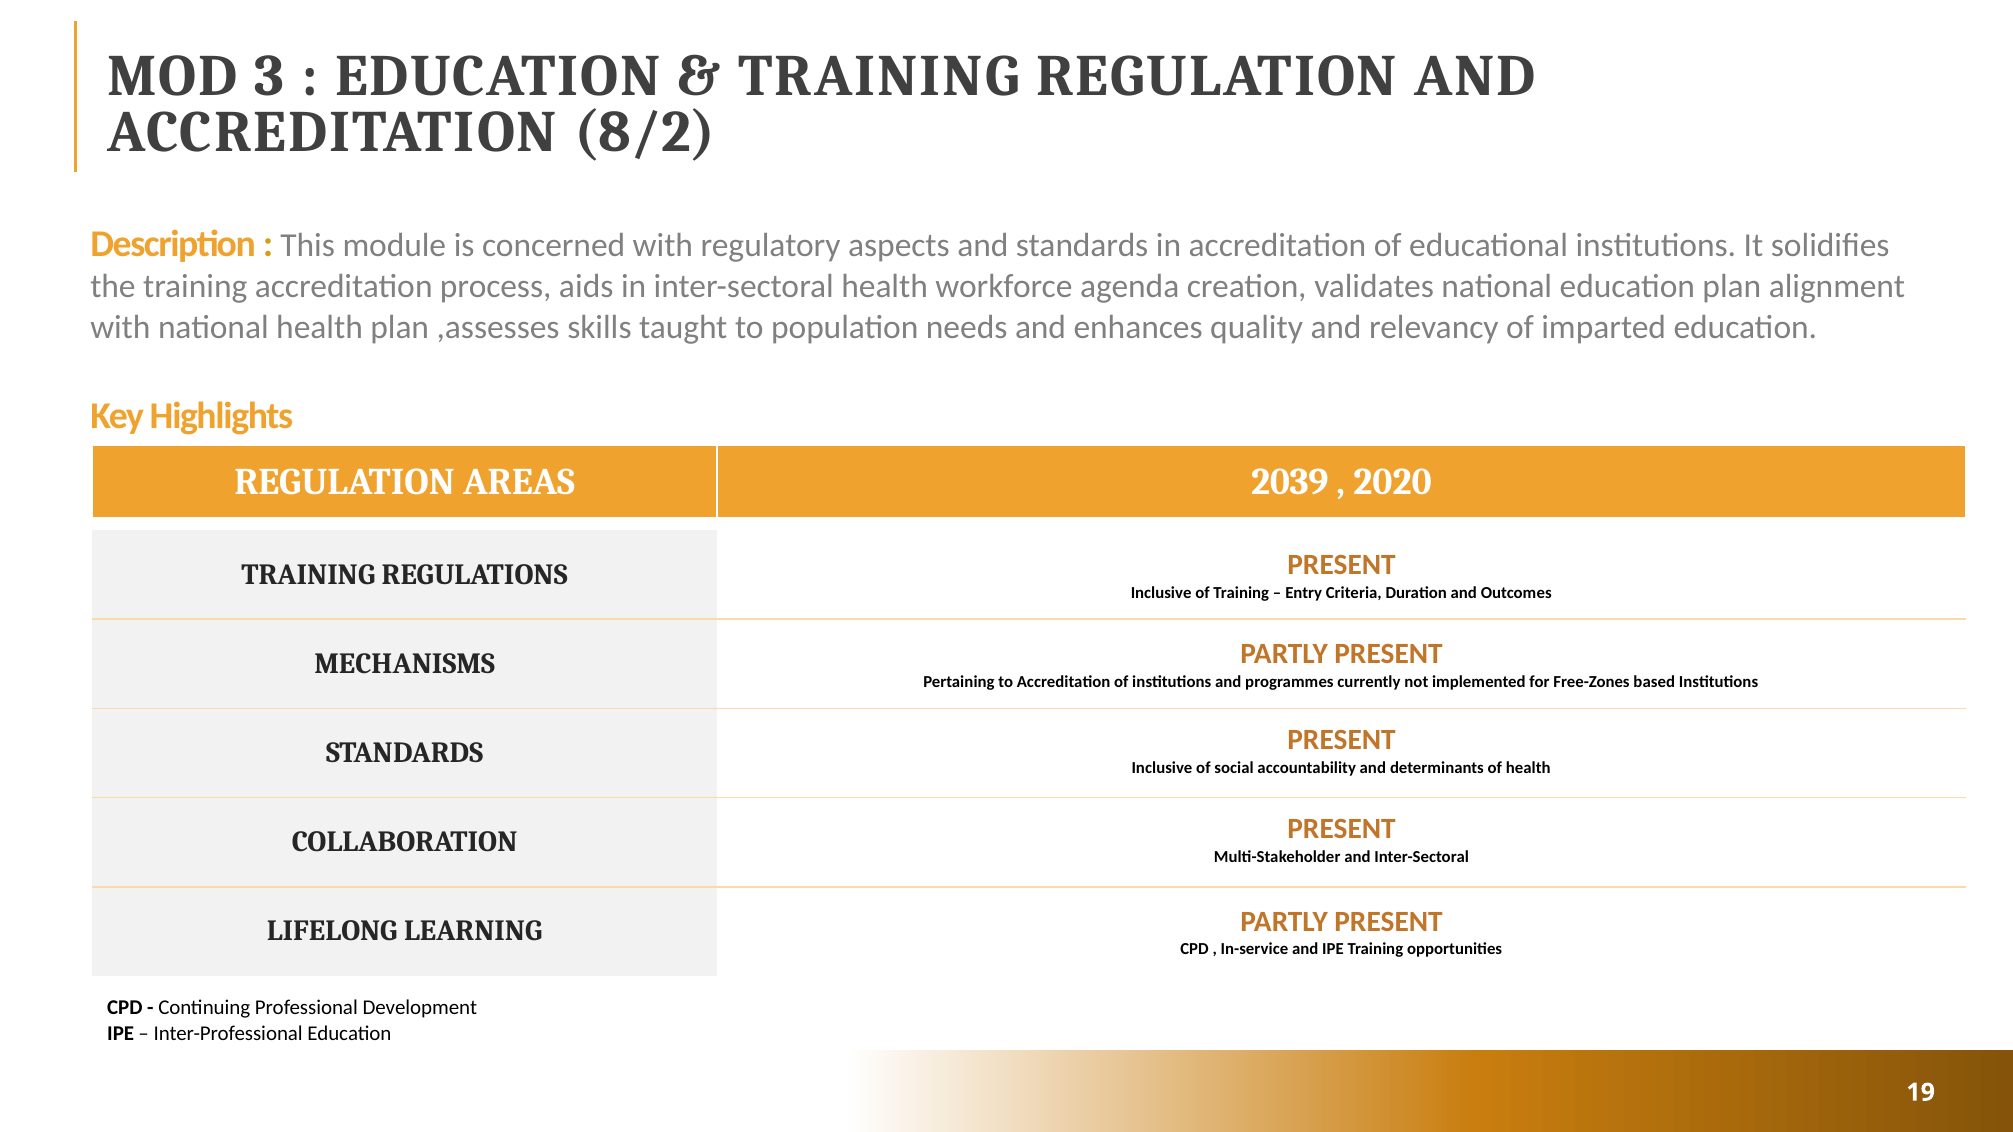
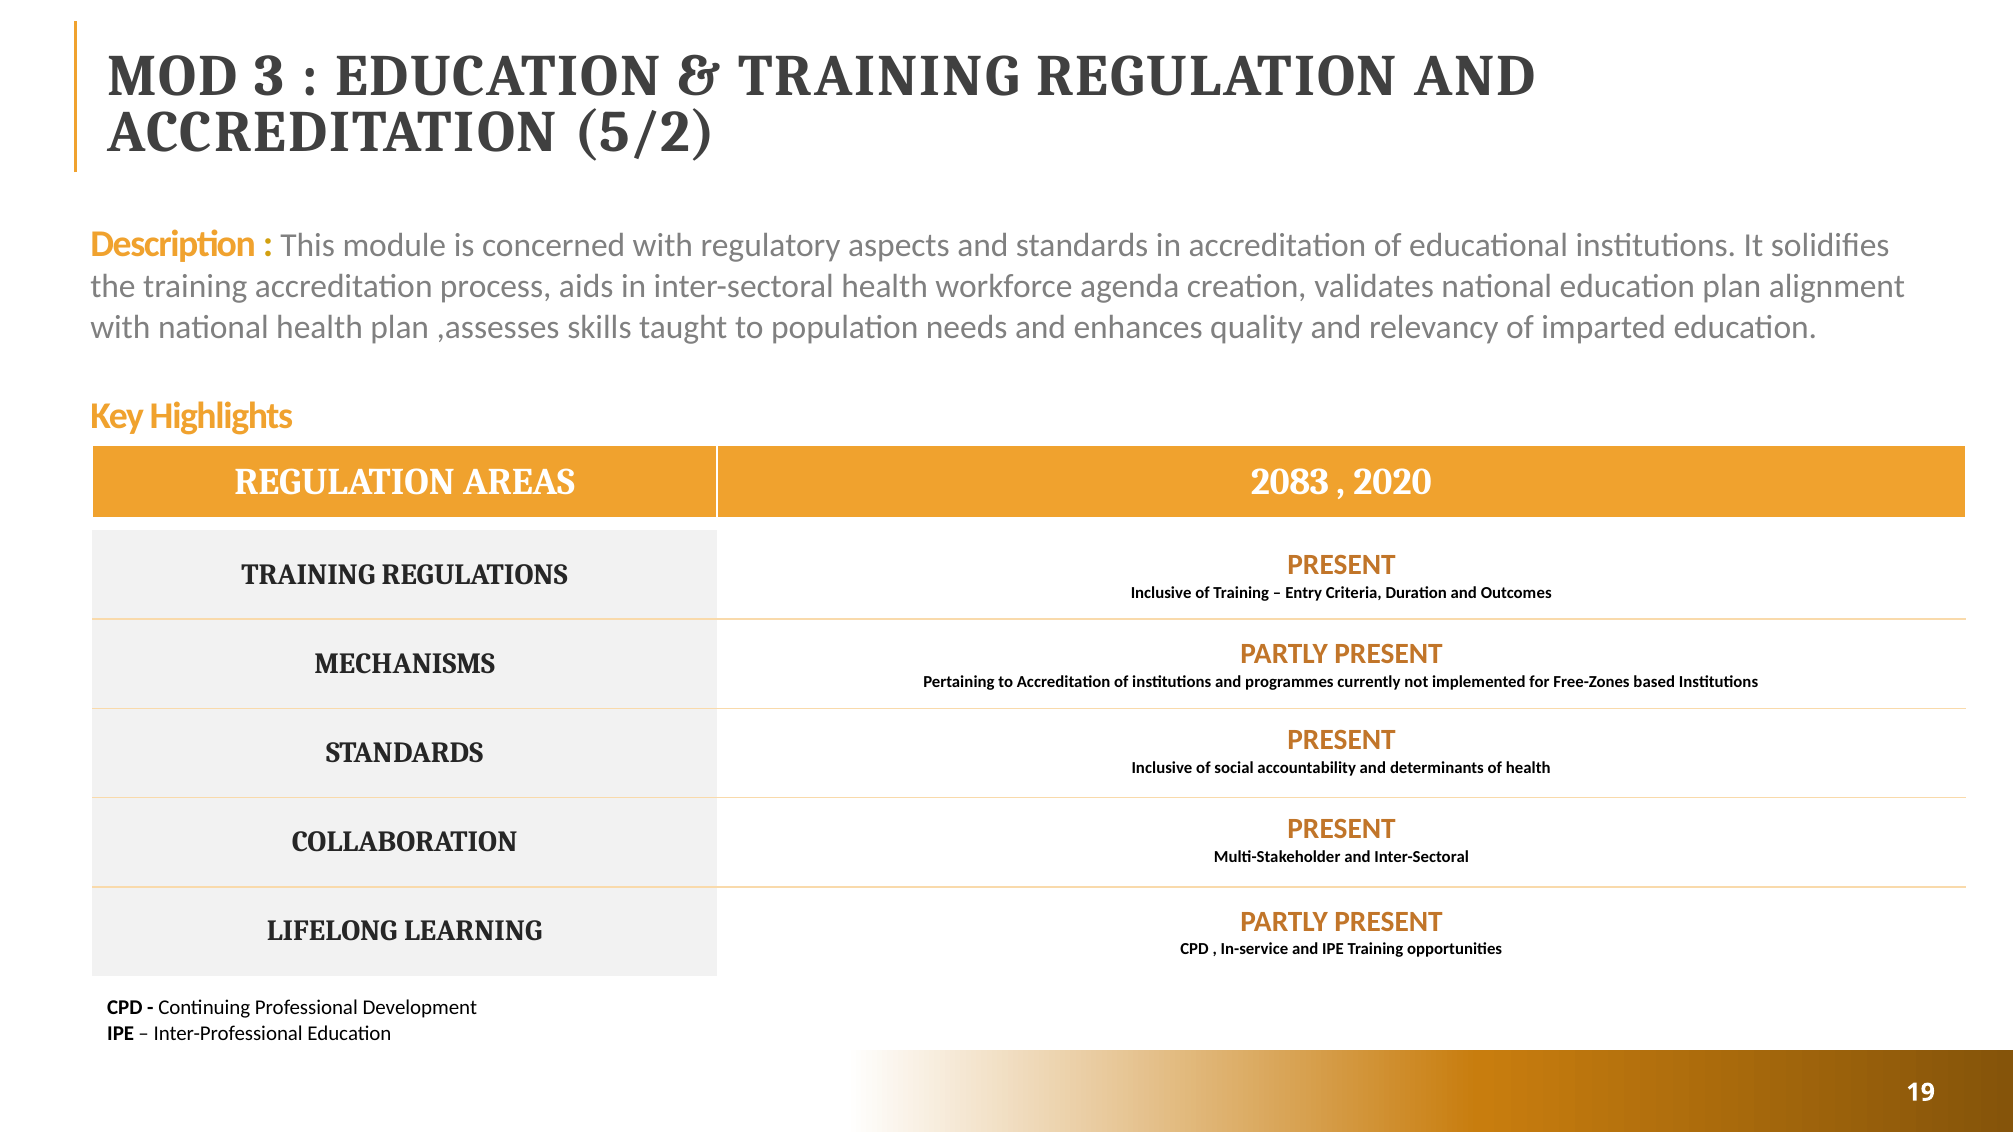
8/2: 8/2 -> 5/2
2039: 2039 -> 2083
